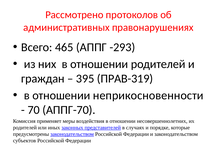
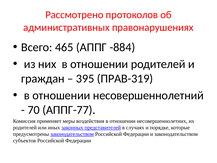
-293: -293 -> -884
неприкосновенности: неприкосновенности -> несовершеннолетний
АППГ-70: АППГ-70 -> АППГ-77
